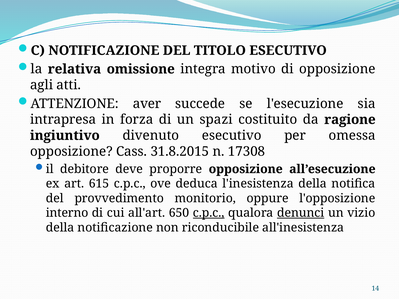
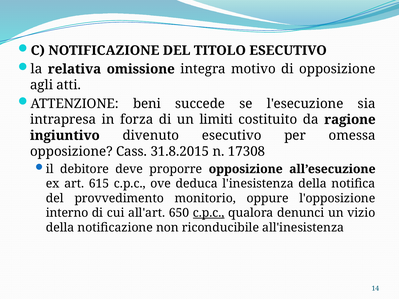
aver: aver -> beni
spazi: spazi -> limiti
denunci underline: present -> none
